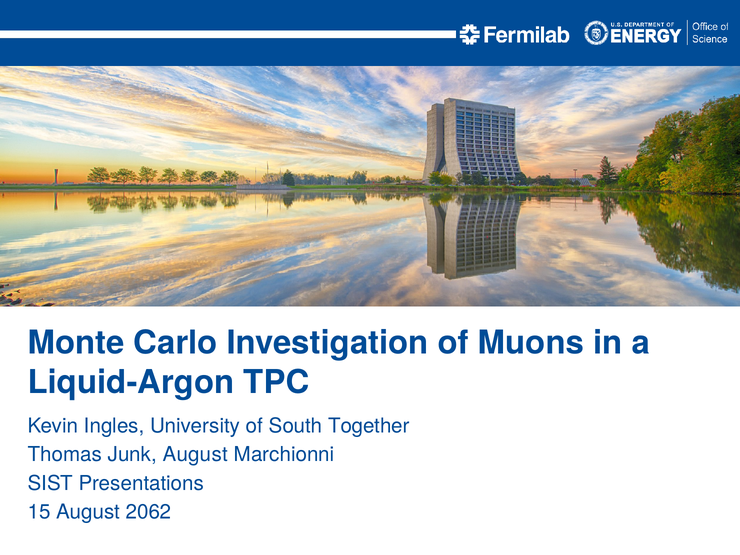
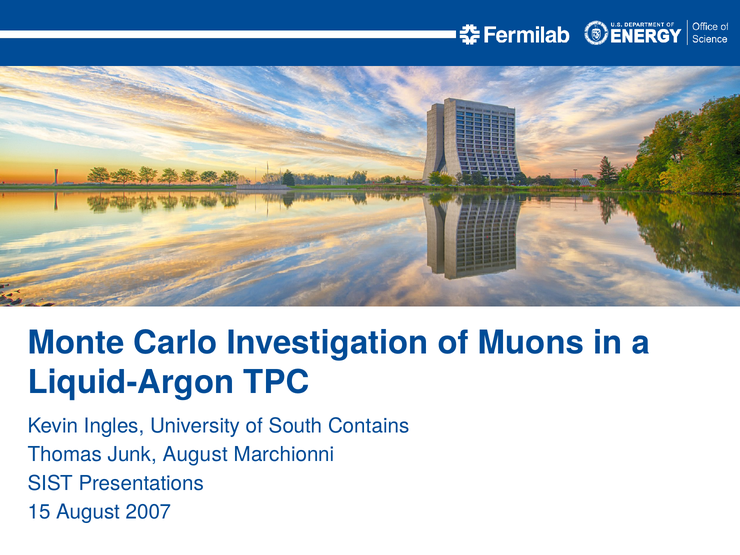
Together: Together -> Contains
2062: 2062 -> 2007
